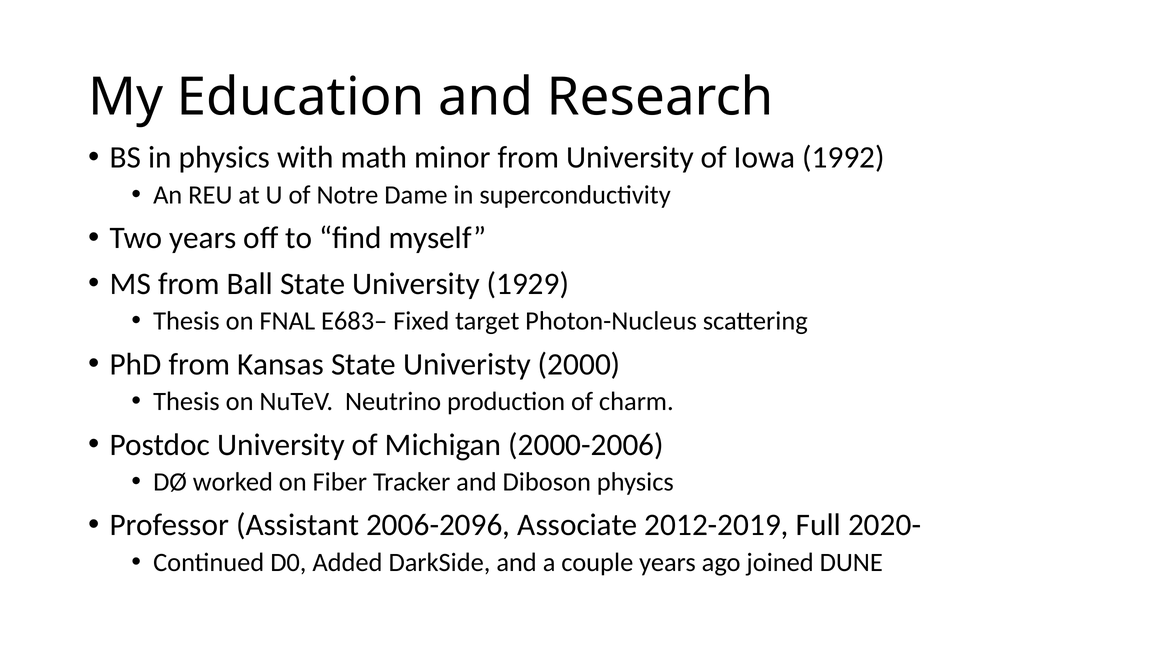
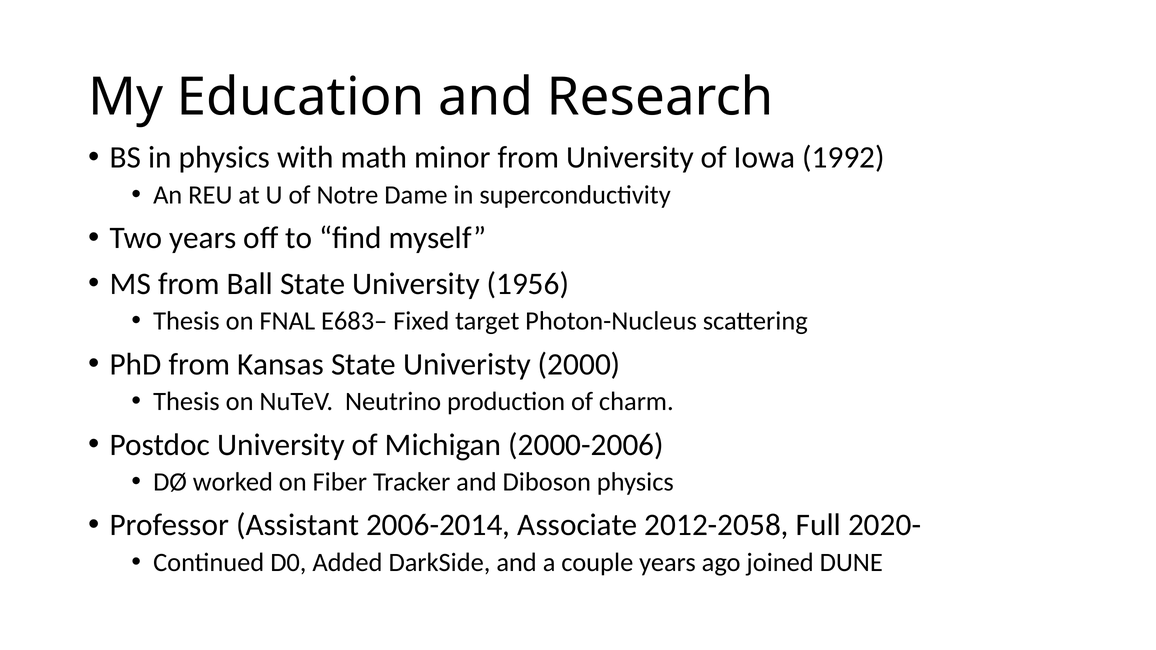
1929: 1929 -> 1956
2006-2096: 2006-2096 -> 2006-2014
2012-2019: 2012-2019 -> 2012-2058
